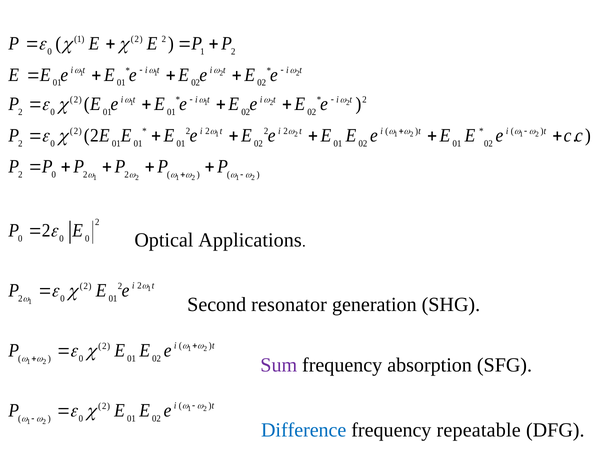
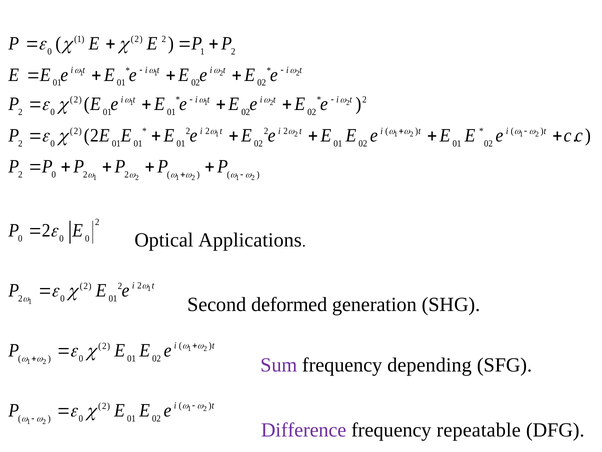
resonator: resonator -> deformed
absorption: absorption -> depending
Difference colour: blue -> purple
